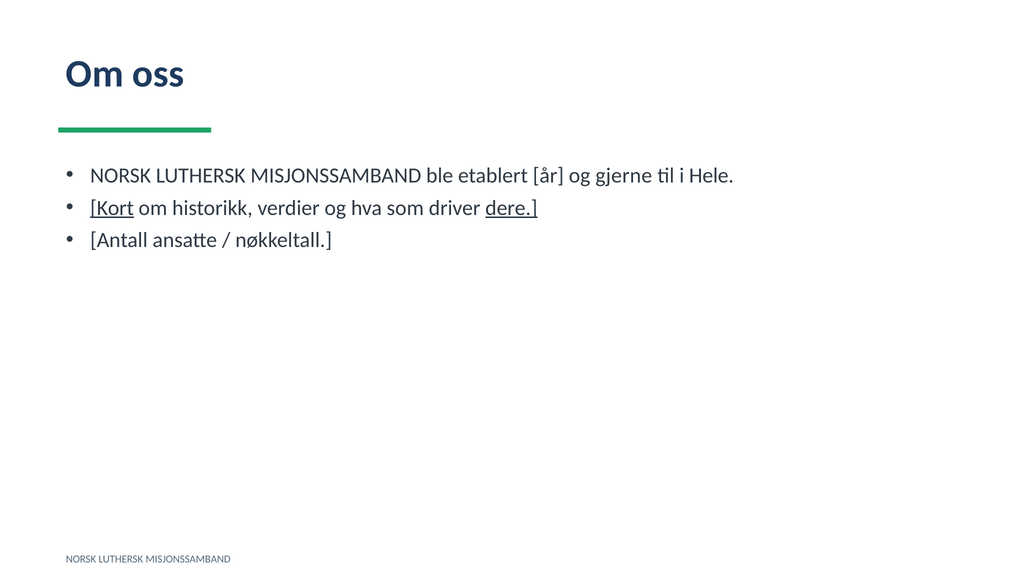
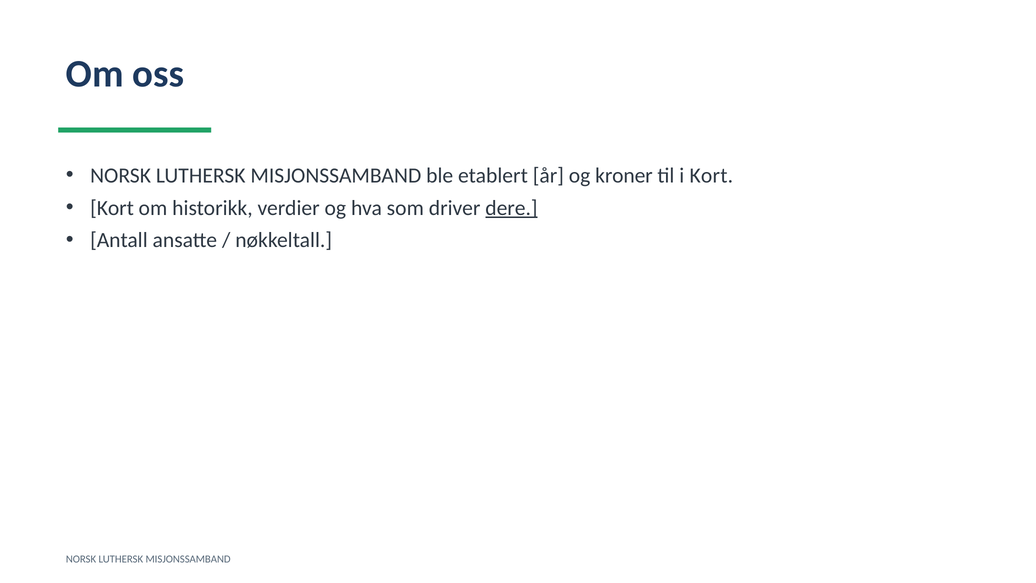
gjerne: gjerne -> kroner
i Hele: Hele -> Kort
Kort at (112, 208) underline: present -> none
